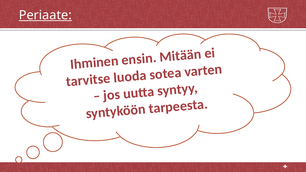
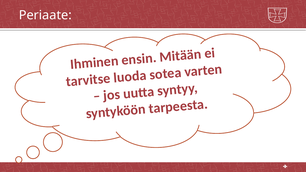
Periaate underline: present -> none
